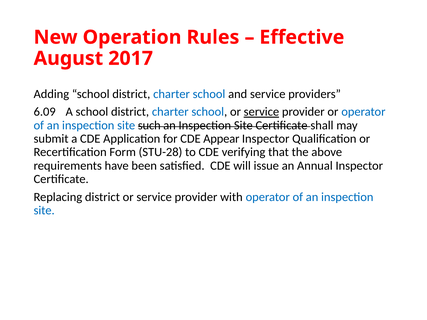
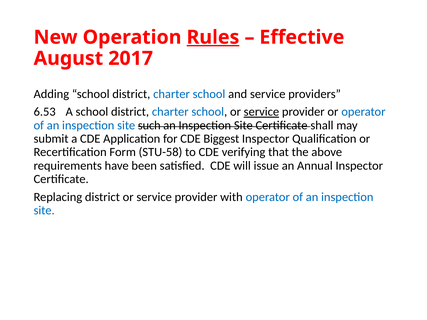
Rules underline: none -> present
6.09: 6.09 -> 6.53
Appear: Appear -> Biggest
STU-28: STU-28 -> STU-58
